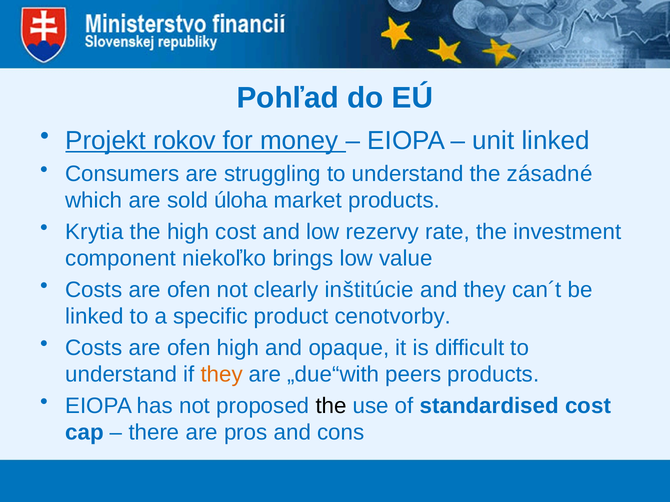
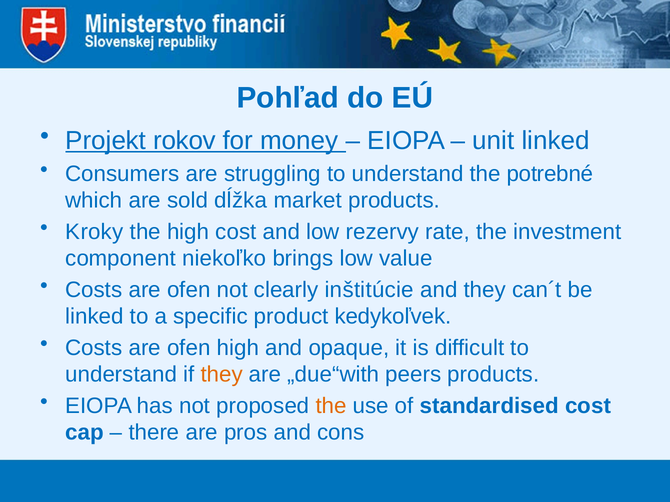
zásadné: zásadné -> potrebné
úloha: úloha -> dĺžka
Krytia: Krytia -> Kroky
cenotvorby: cenotvorby -> kedykoľvek
the at (331, 406) colour: black -> orange
